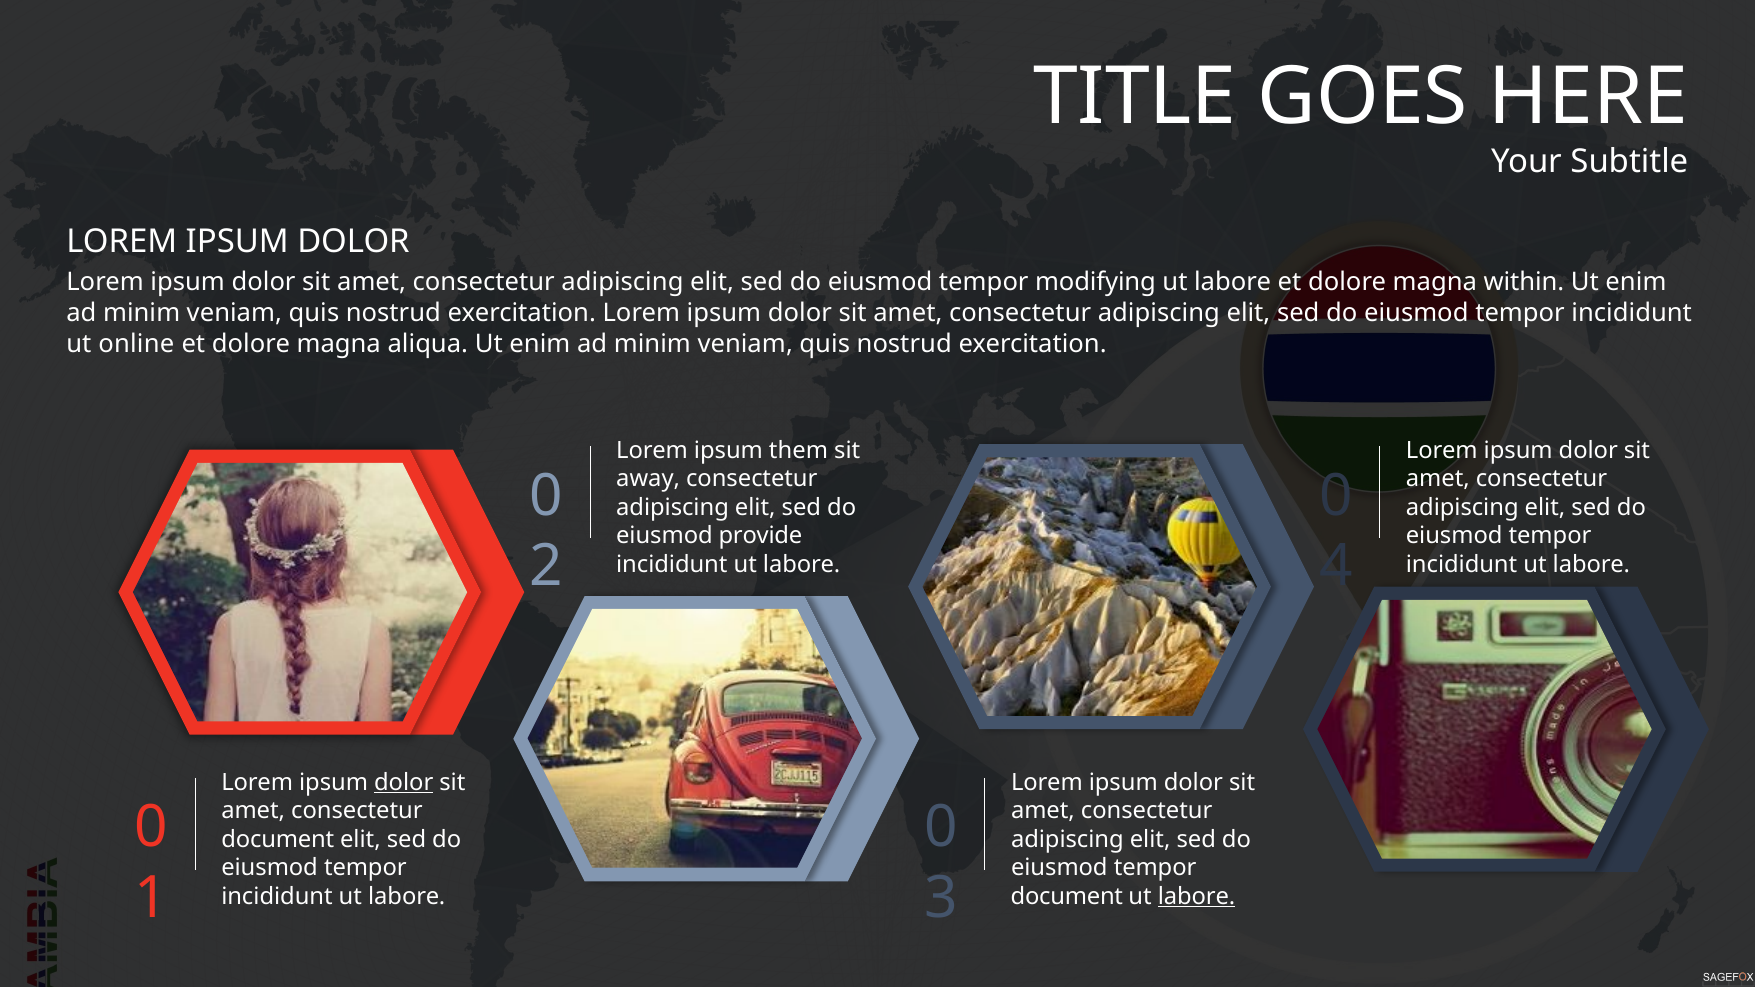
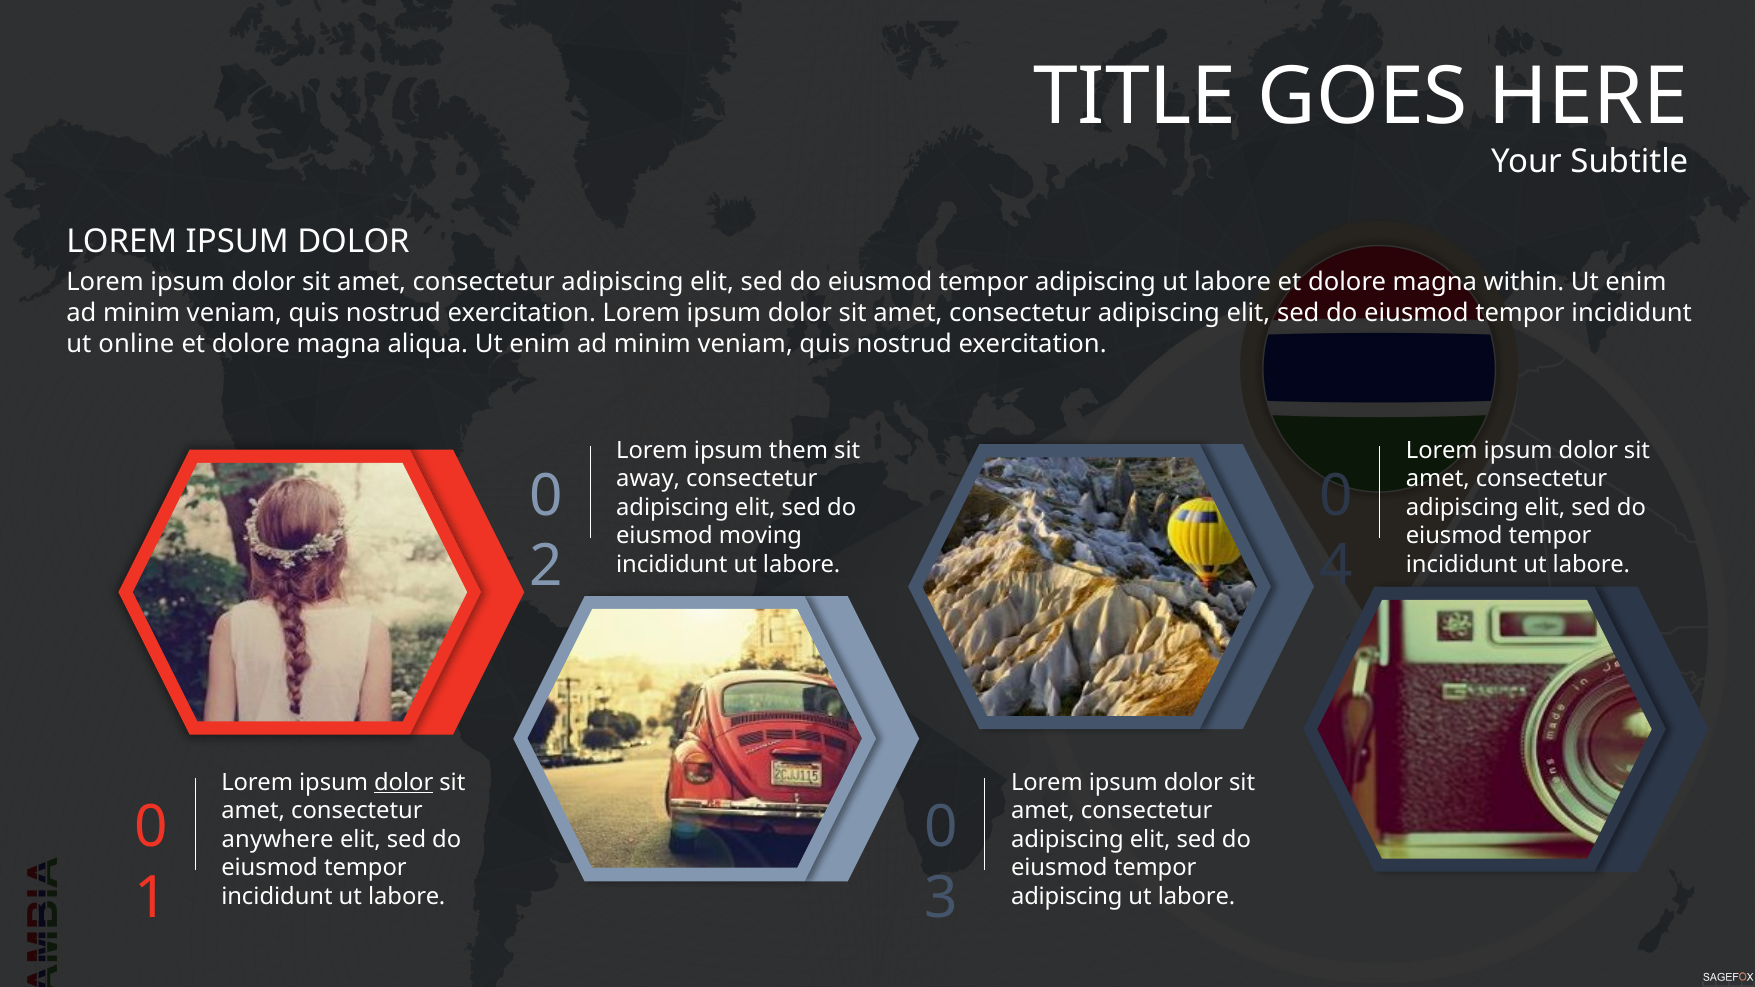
modifying at (1096, 283): modifying -> adipiscing
provide: provide -> moving
document at (278, 840): document -> anywhere
document at (1067, 897): document -> adipiscing
labore at (1197, 897) underline: present -> none
